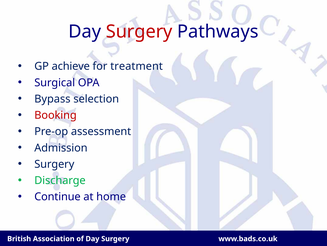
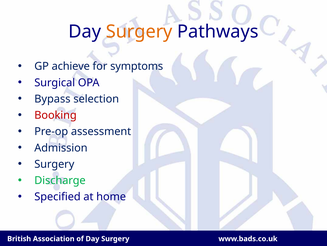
Surgery at (139, 32) colour: red -> orange
treatment: treatment -> symptoms
Continue: Continue -> Specified
